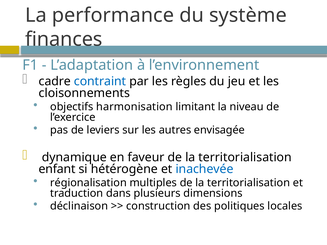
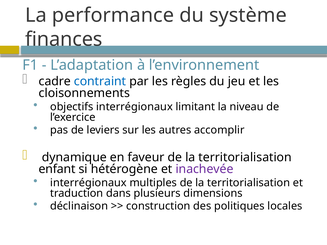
objectifs harmonisation: harmonisation -> interrégionaux
envisagée: envisagée -> accomplir
inachevée colour: blue -> purple
régionalisation at (88, 183): régionalisation -> interrégionaux
